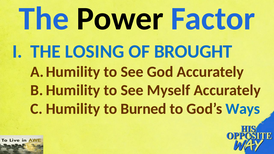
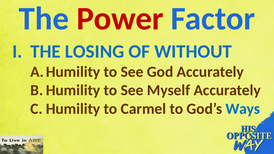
Power colour: black -> red
BROUGHT: BROUGHT -> WITHOUT
Burned: Burned -> Carmel
